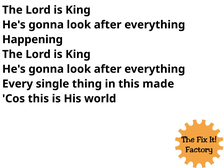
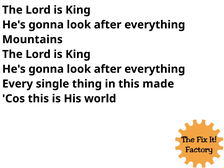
Happening: Happening -> Mountains
